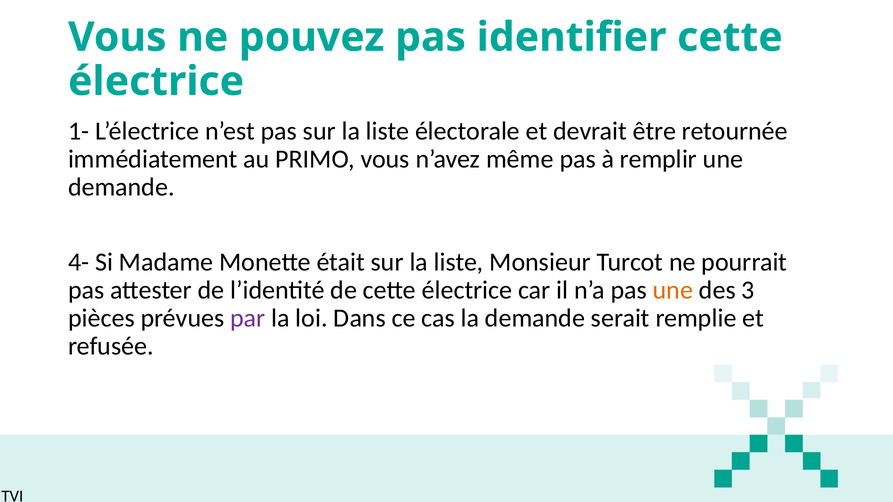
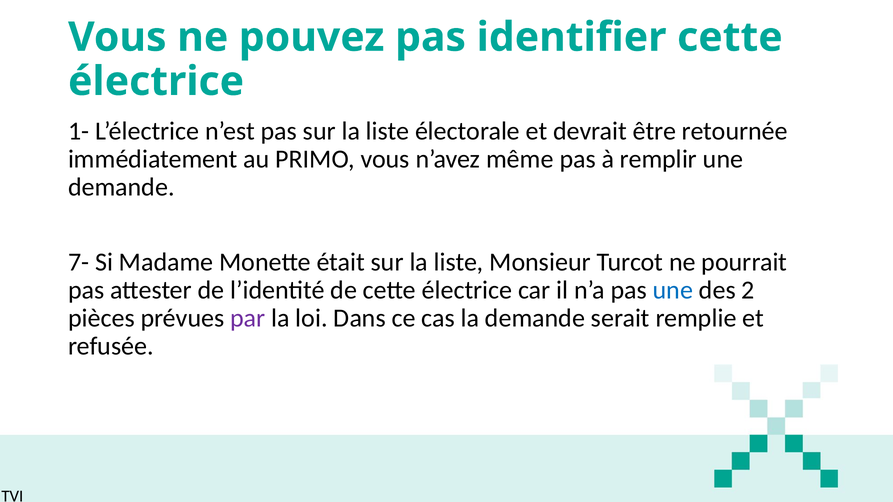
4-: 4- -> 7-
une at (673, 290) colour: orange -> blue
3: 3 -> 2
